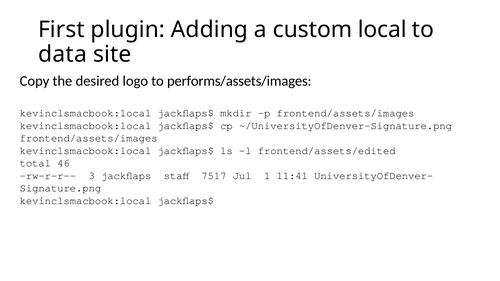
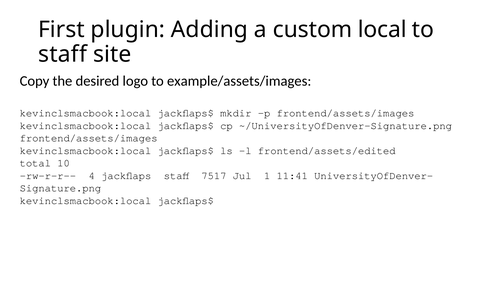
data at (63, 54): data -> staff
performs/assets/images: performs/assets/images -> example/assets/images
46: 46 -> 10
3: 3 -> 4
